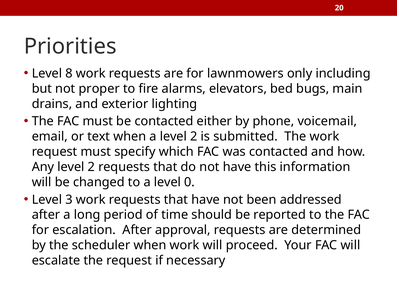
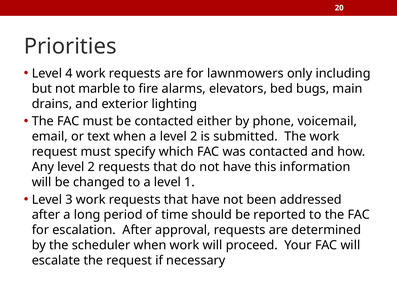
8: 8 -> 4
proper: proper -> marble
0: 0 -> 1
